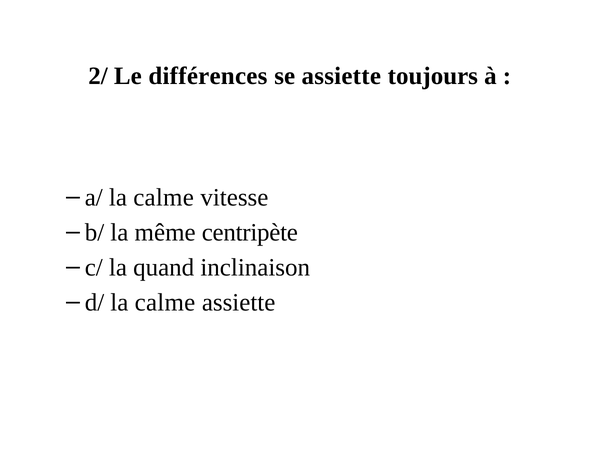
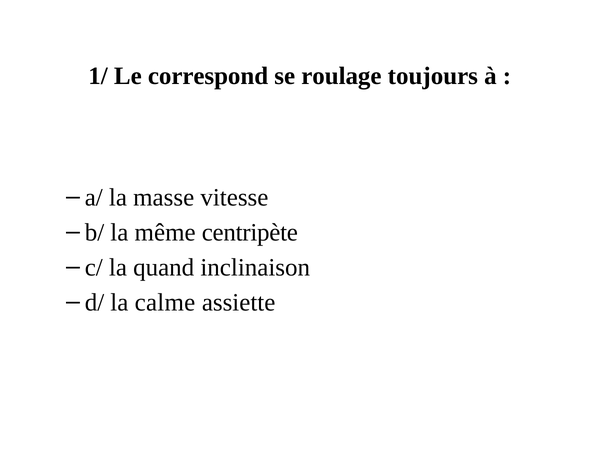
2/: 2/ -> 1/
différences: différences -> correspond
se assiette: assiette -> roulage
a/ la calme: calme -> masse
